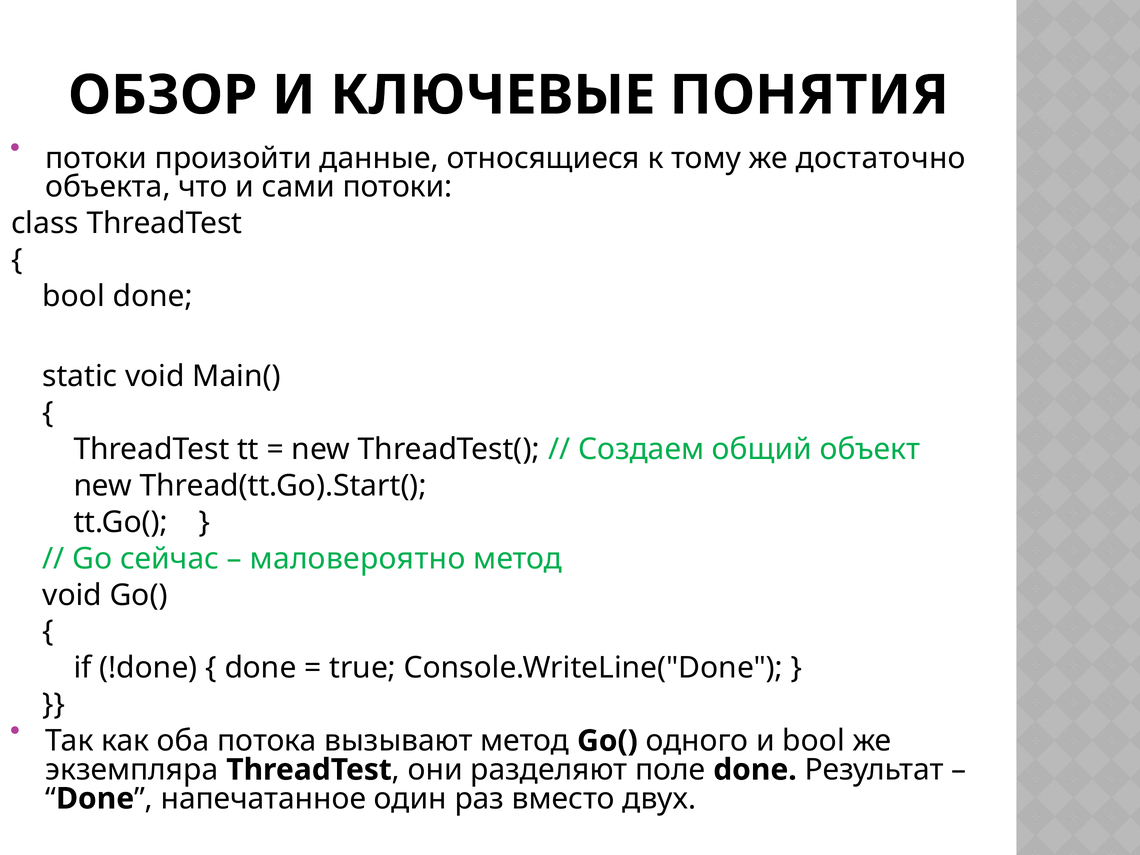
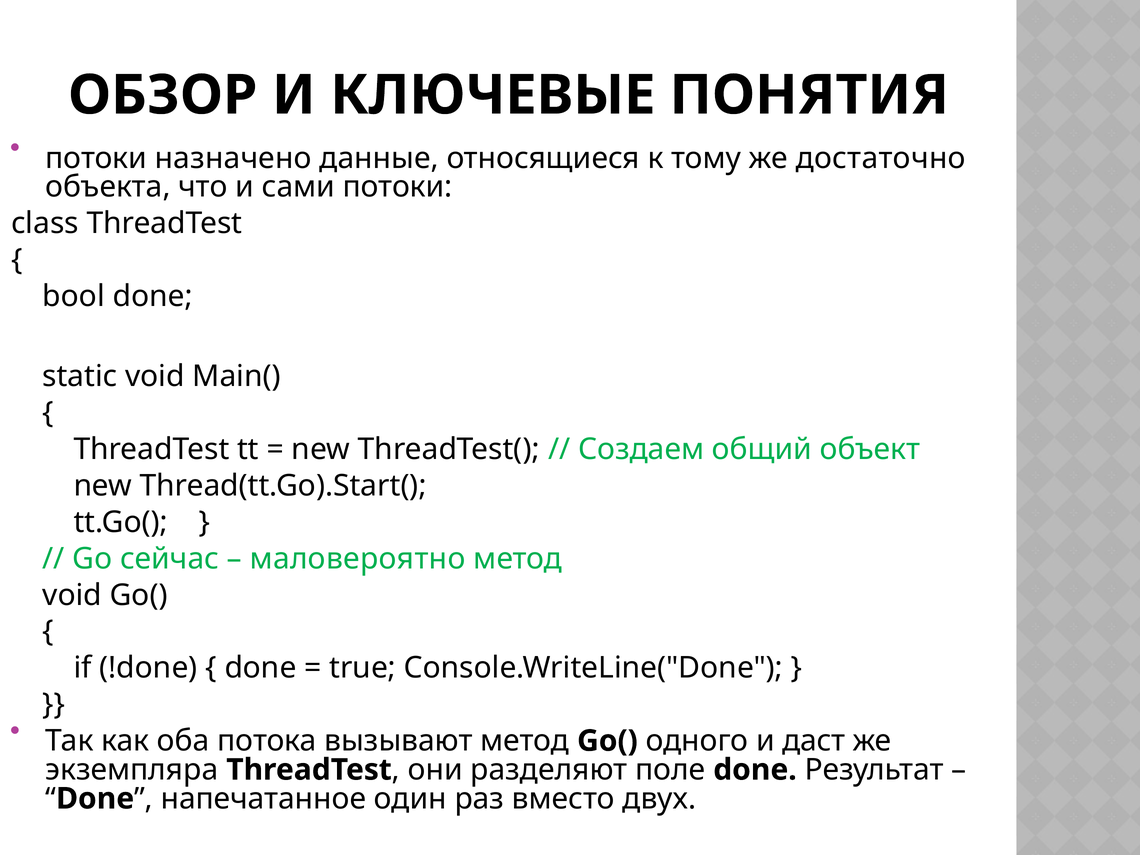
произойти: произойти -> назначено
и bool: bool -> даст
